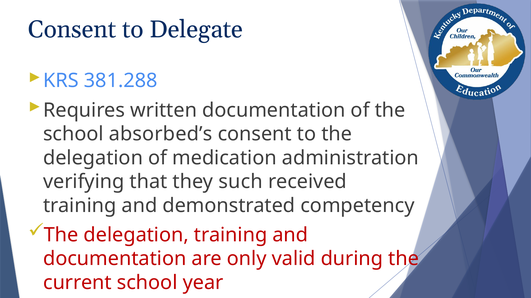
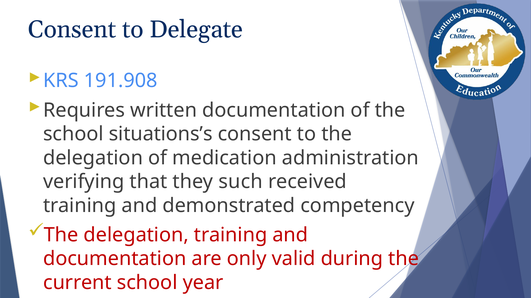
381.288: 381.288 -> 191.908
absorbed’s: absorbed’s -> situations’s
